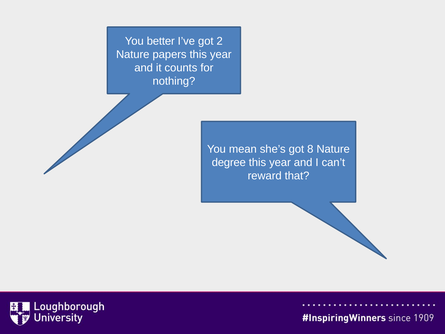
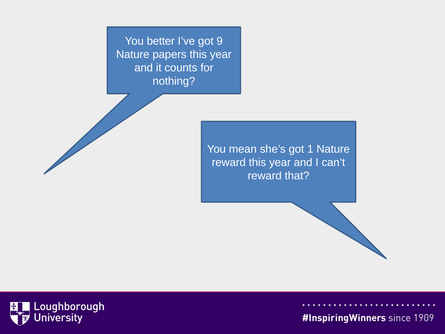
2: 2 -> 9
8: 8 -> 1
degree at (229, 162): degree -> reward
